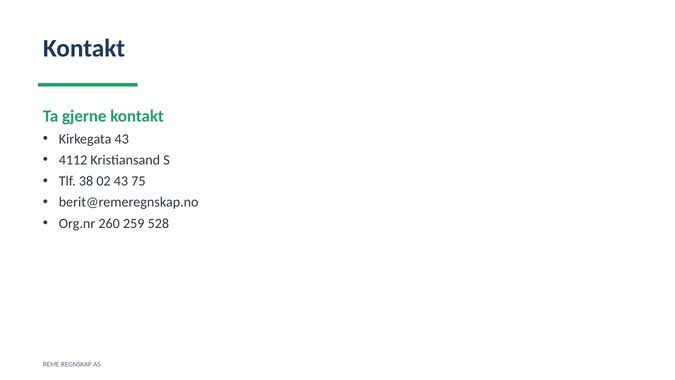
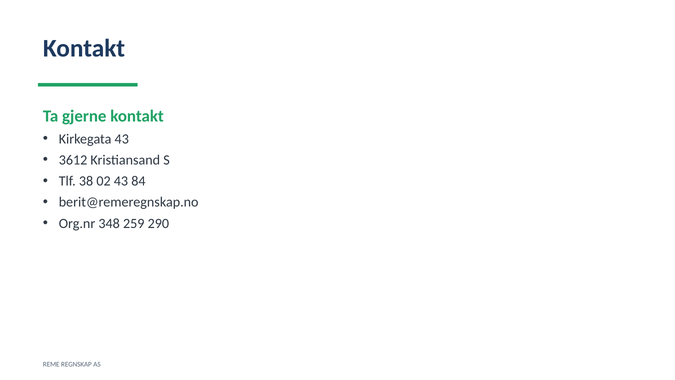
4112: 4112 -> 3612
75: 75 -> 84
260: 260 -> 348
528: 528 -> 290
